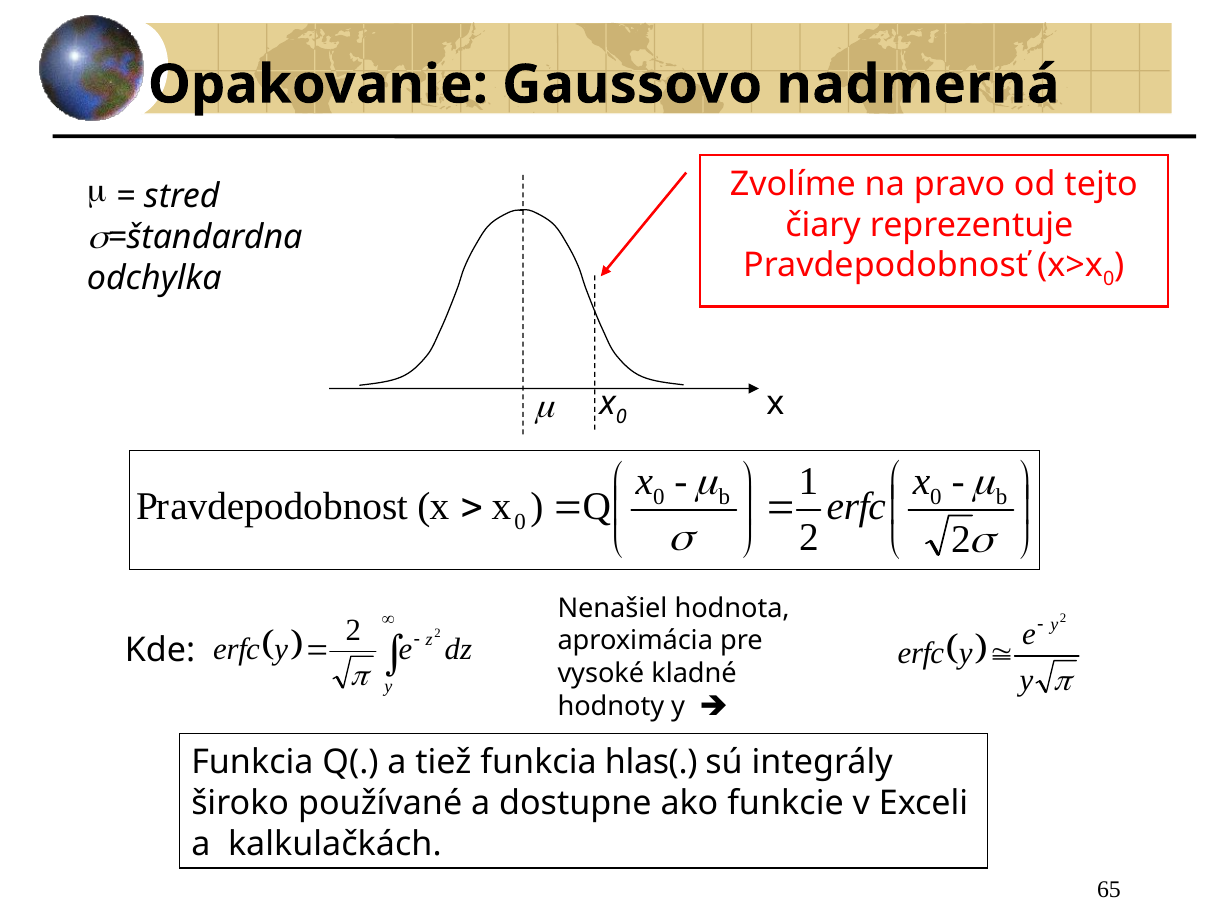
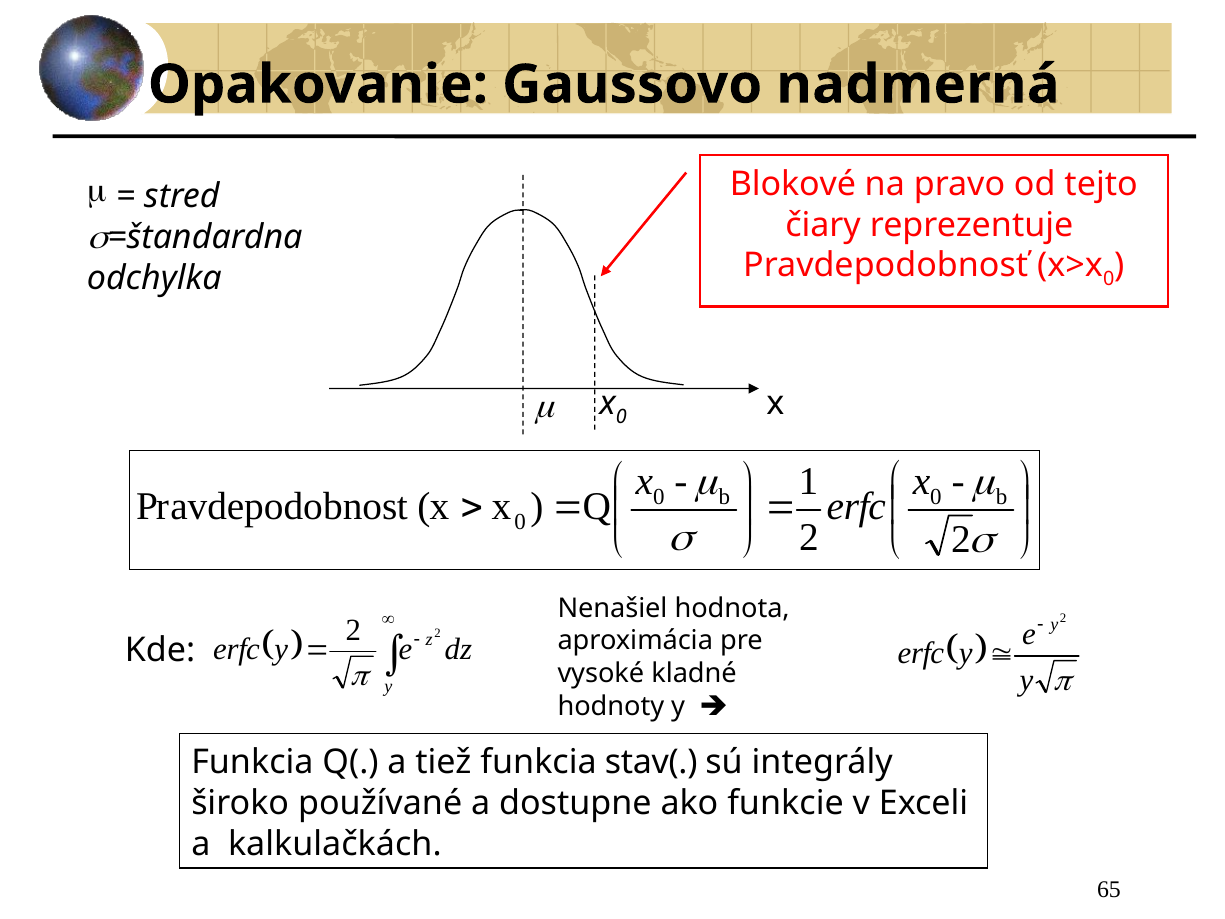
Zvolíme: Zvolíme -> Blokové
hlas(: hlas( -> stav(
